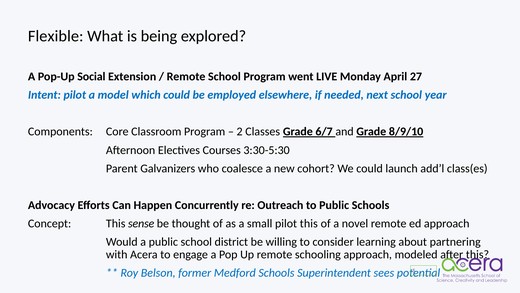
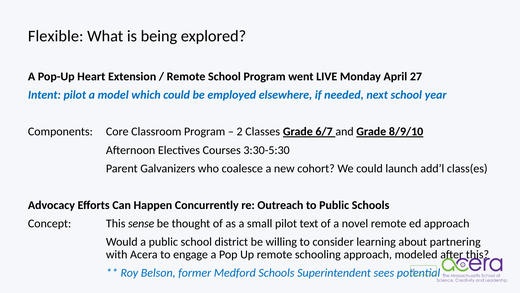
Social: Social -> Heart
pilot this: this -> text
